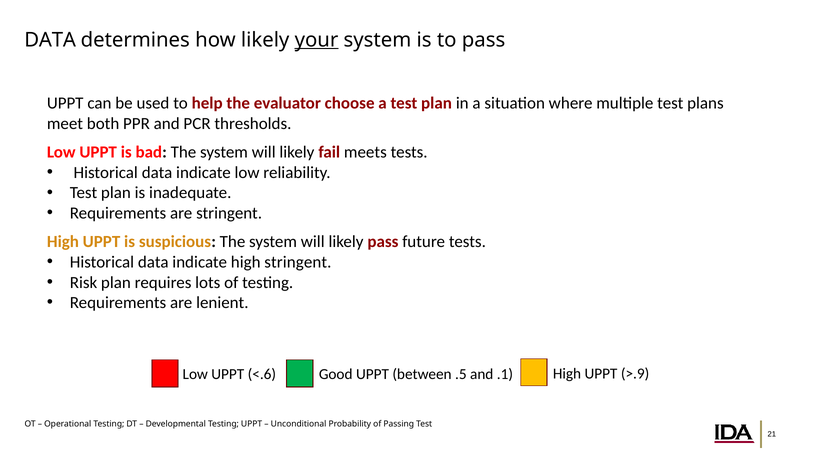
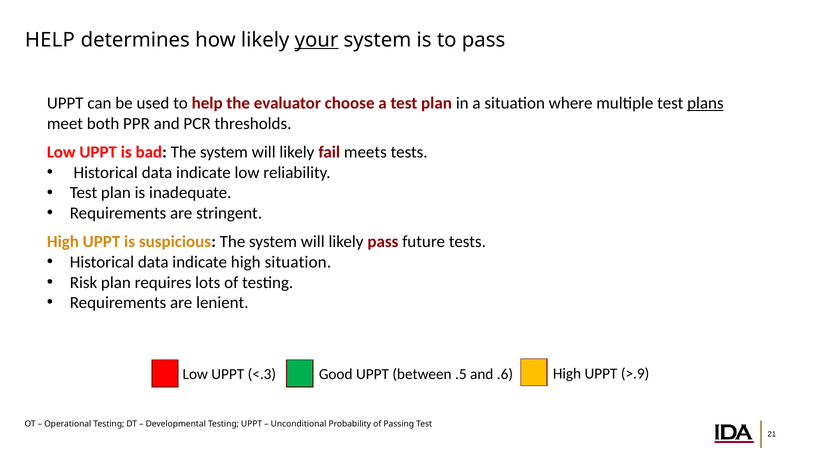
DATA at (50, 40): DATA -> HELP
plans underline: none -> present
high stringent: stringent -> situation
<.6: <.6 -> <.3
.1: .1 -> .6
